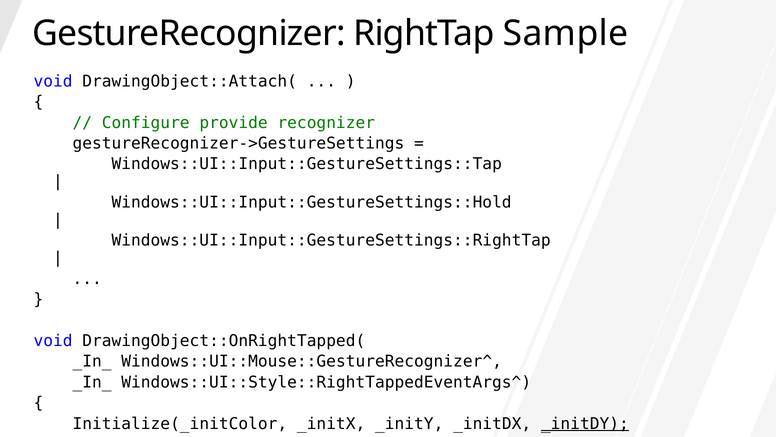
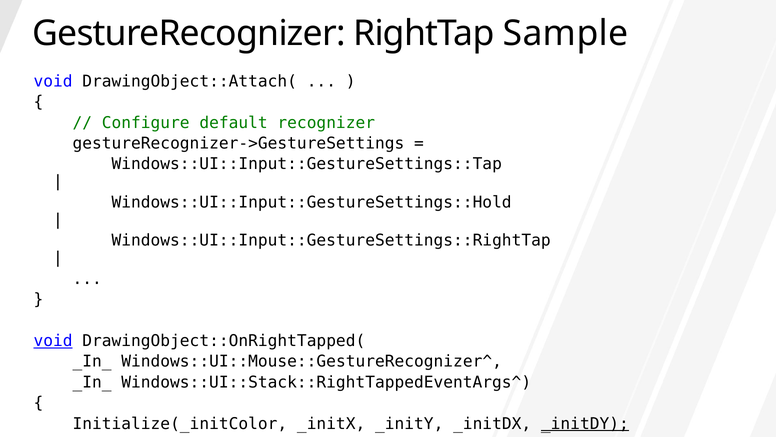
provide: provide -> default
void at (53, 341) underline: none -> present
Windows::UI::Style::RightTappedEventArgs^: Windows::UI::Style::RightTappedEventArgs^ -> Windows::UI::Stack::RightTappedEventArgs^
